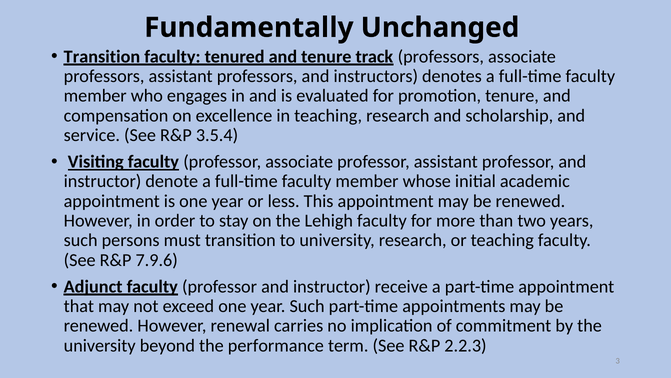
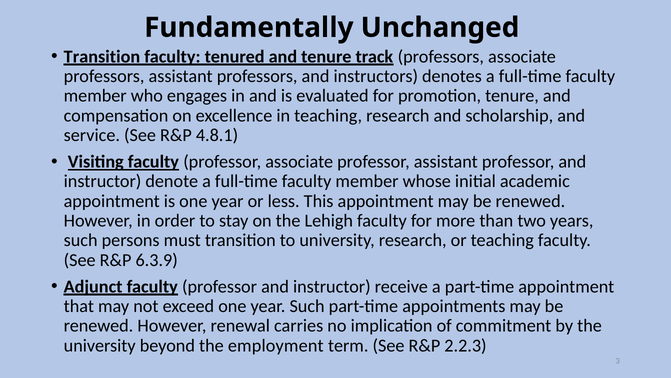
3.5.4: 3.5.4 -> 4.8.1
7.9.6: 7.9.6 -> 6.3.9
performance: performance -> employment
